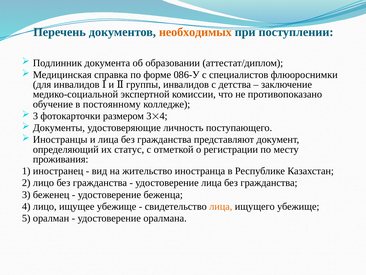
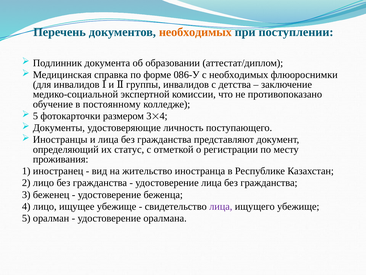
с специалистов: специалистов -> необходимых
3 at (35, 116): 3 -> 5
лица at (221, 206) colour: orange -> purple
